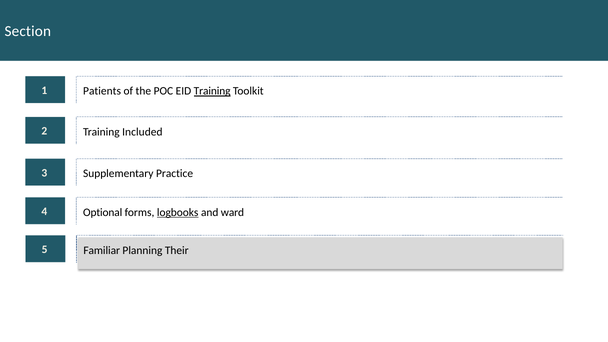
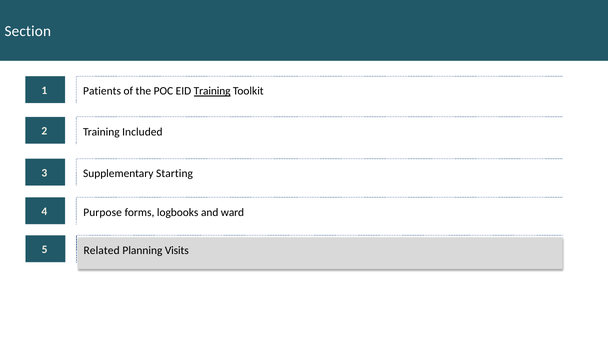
Practice: Practice -> Starting
Optional: Optional -> Purpose
logbooks underline: present -> none
Familiar: Familiar -> Related
Their: Their -> Visits
